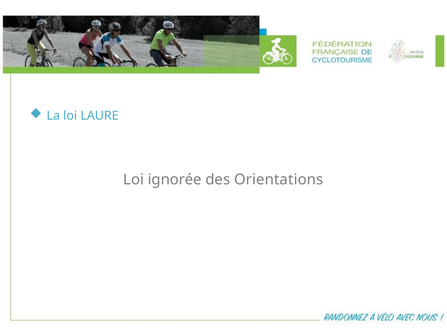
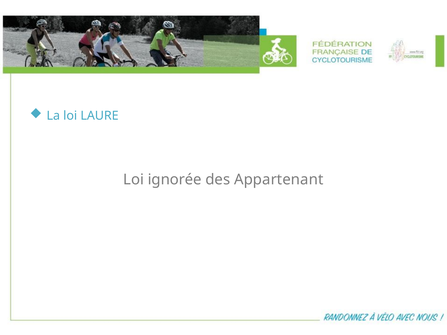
Orientations: Orientations -> Appartenant
